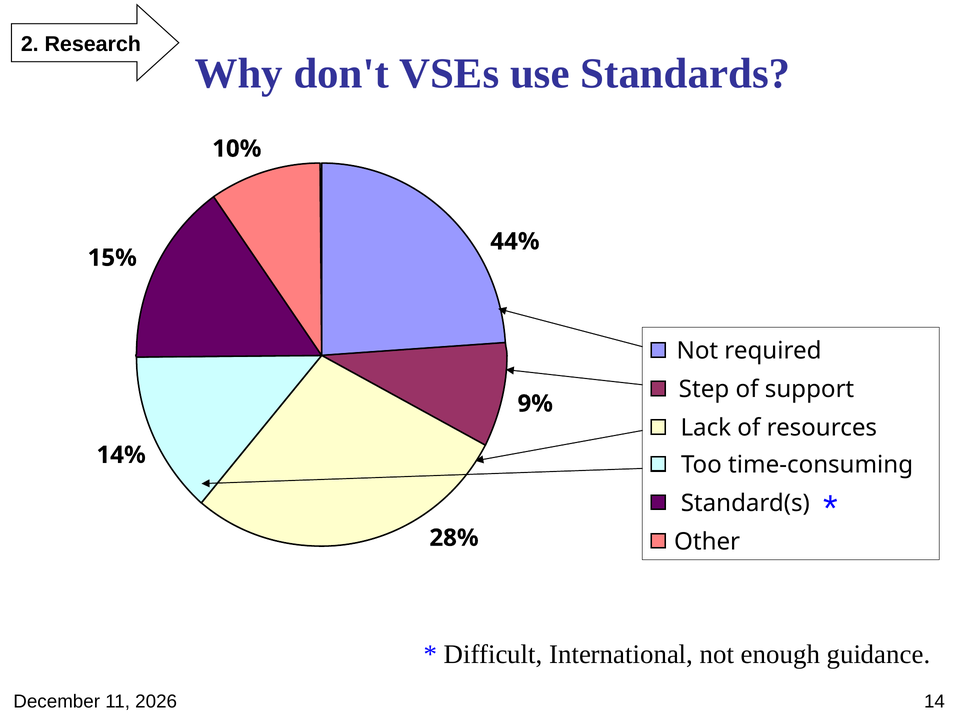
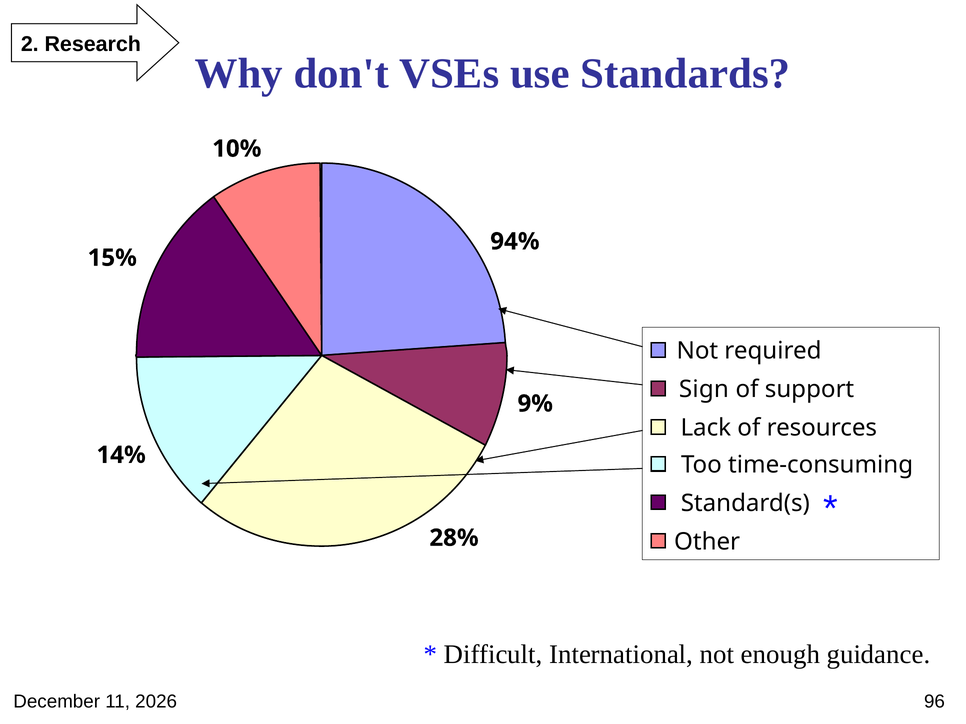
44%: 44% -> 94%
Step: Step -> Sign
14: 14 -> 96
